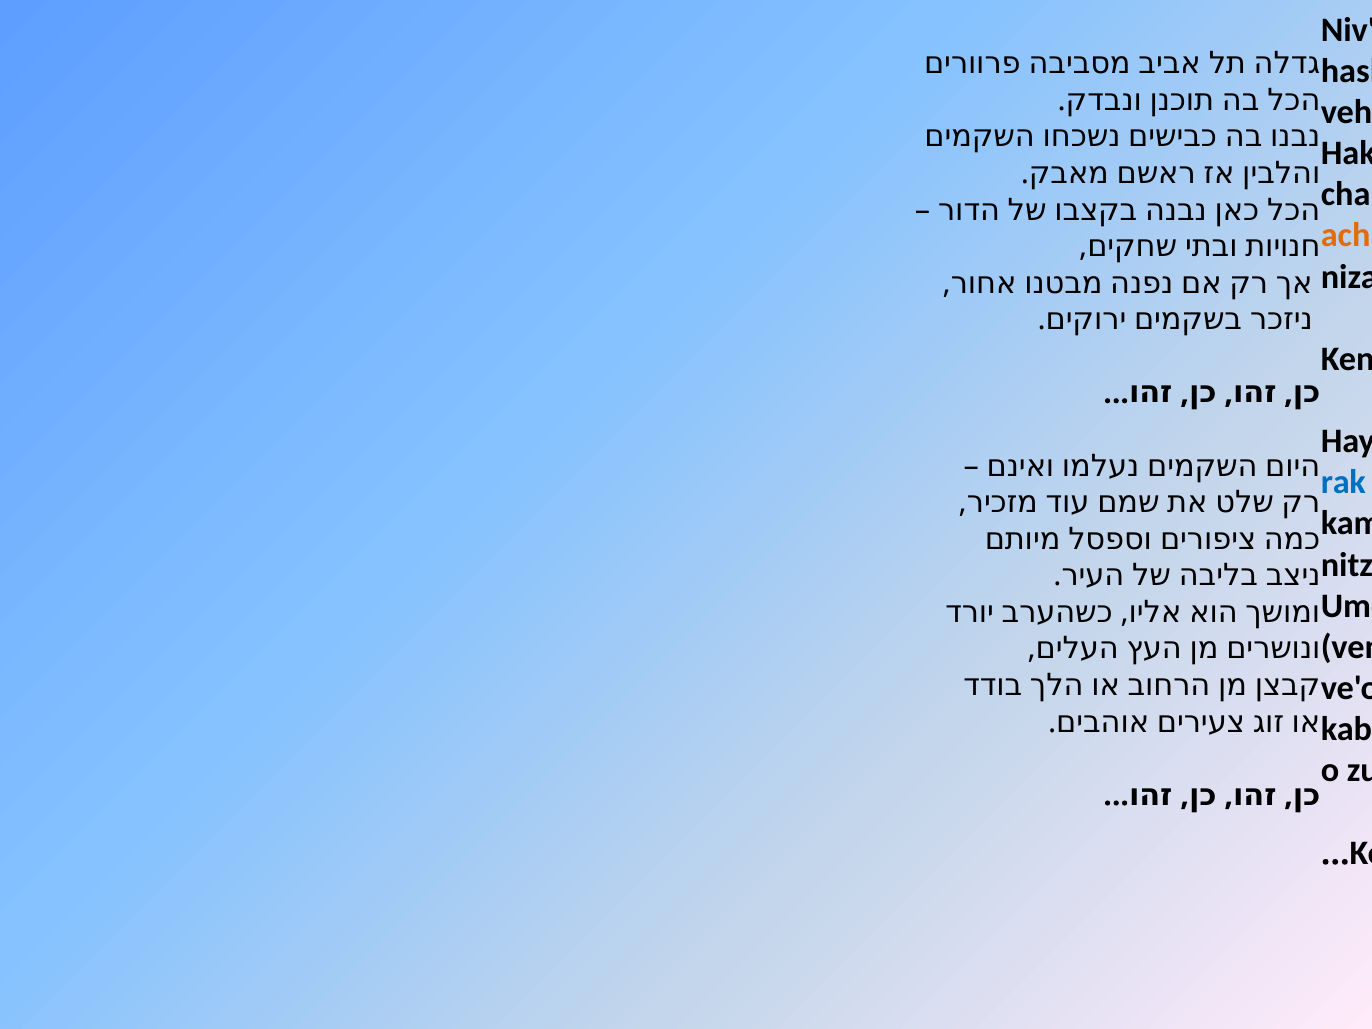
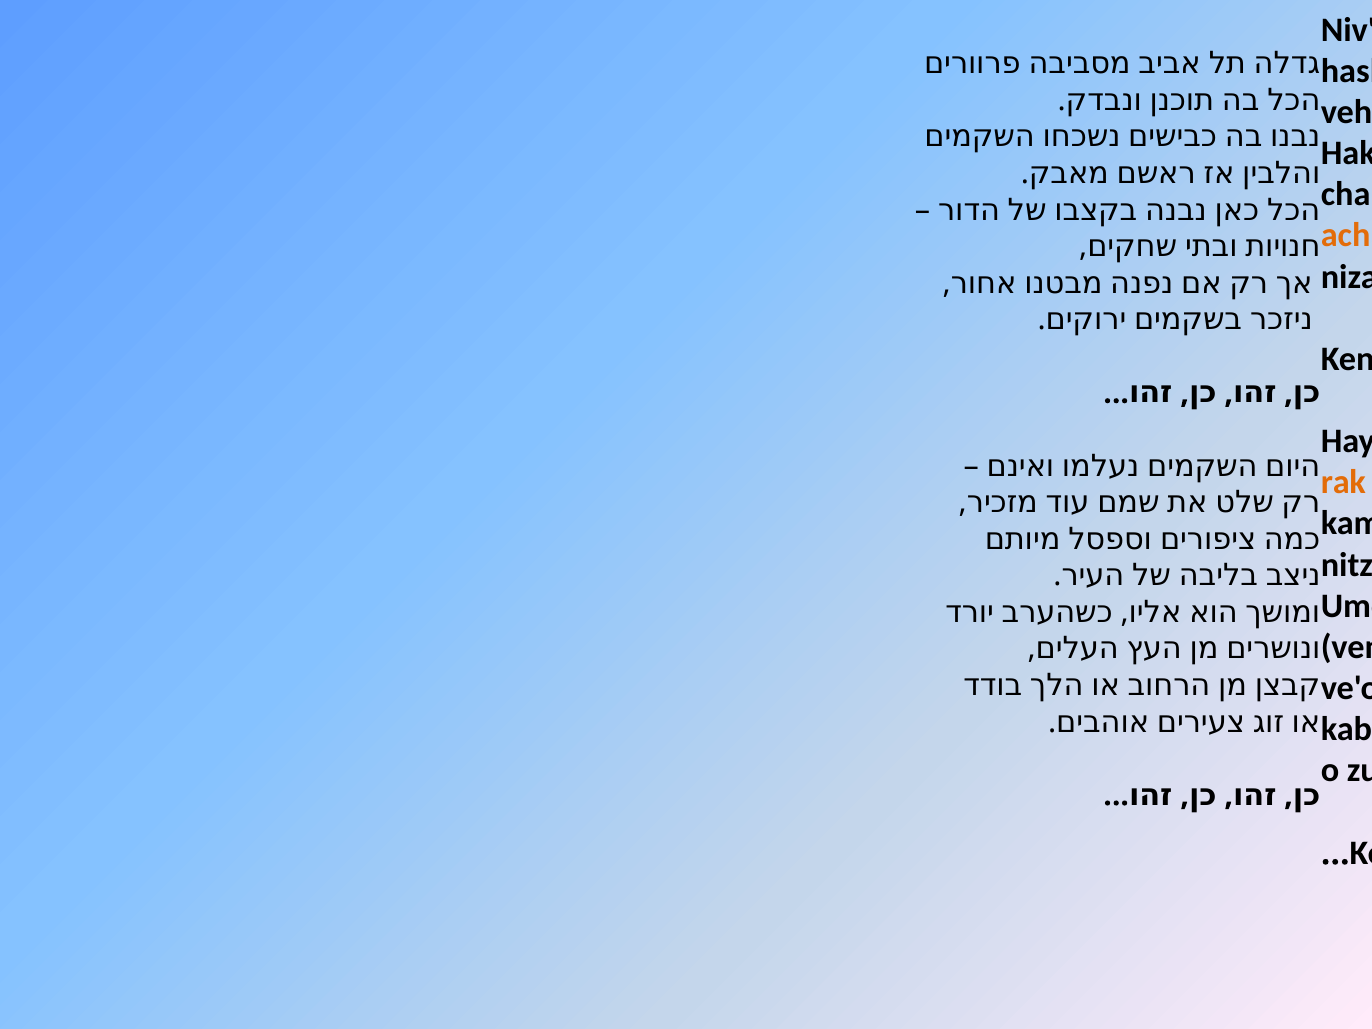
rak colour: blue -> orange
